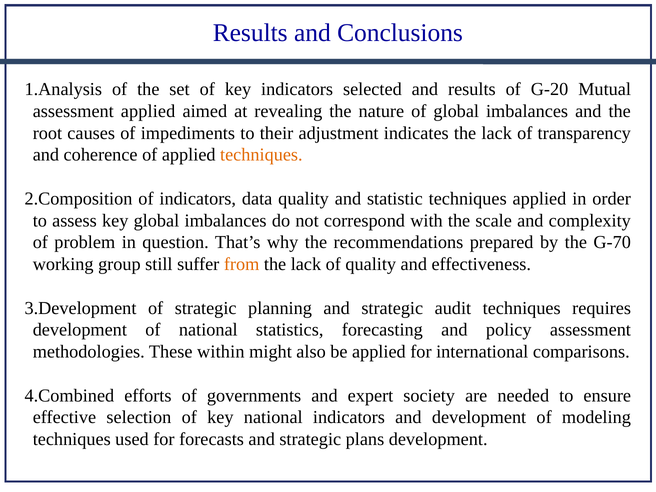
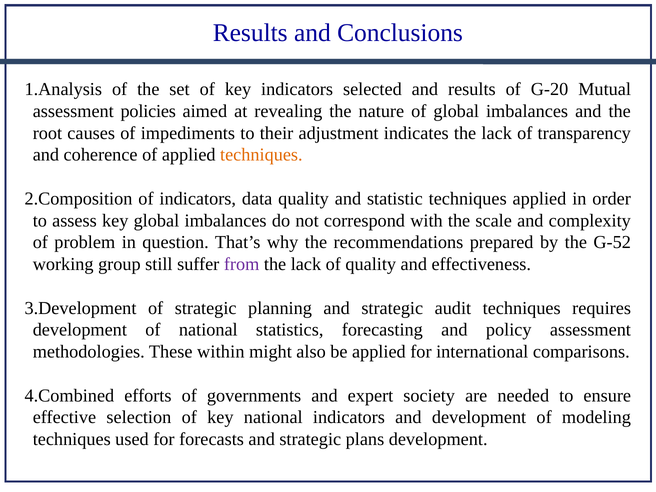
assessment applied: applied -> policies
G-70: G-70 -> G-52
from colour: orange -> purple
